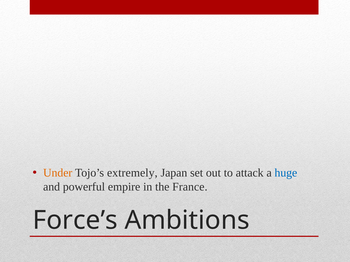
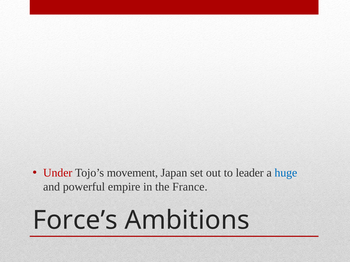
Under colour: orange -> red
extremely: extremely -> movement
attack: attack -> leader
